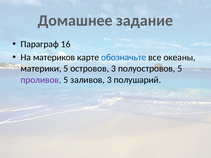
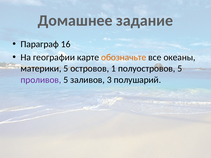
материков: материков -> географии
обозначьте colour: blue -> orange
островов 3: 3 -> 1
